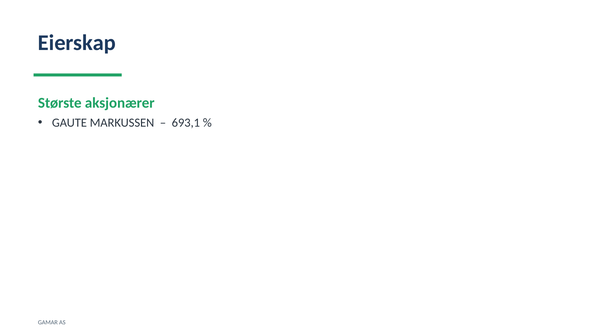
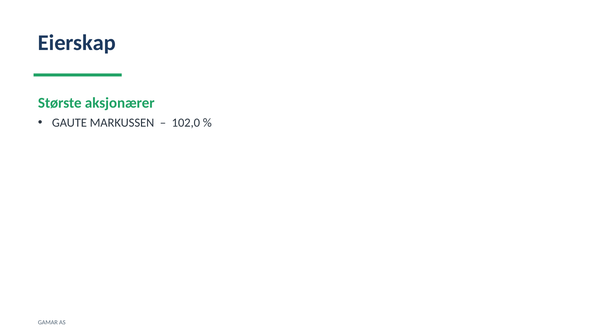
693,1: 693,1 -> 102,0
